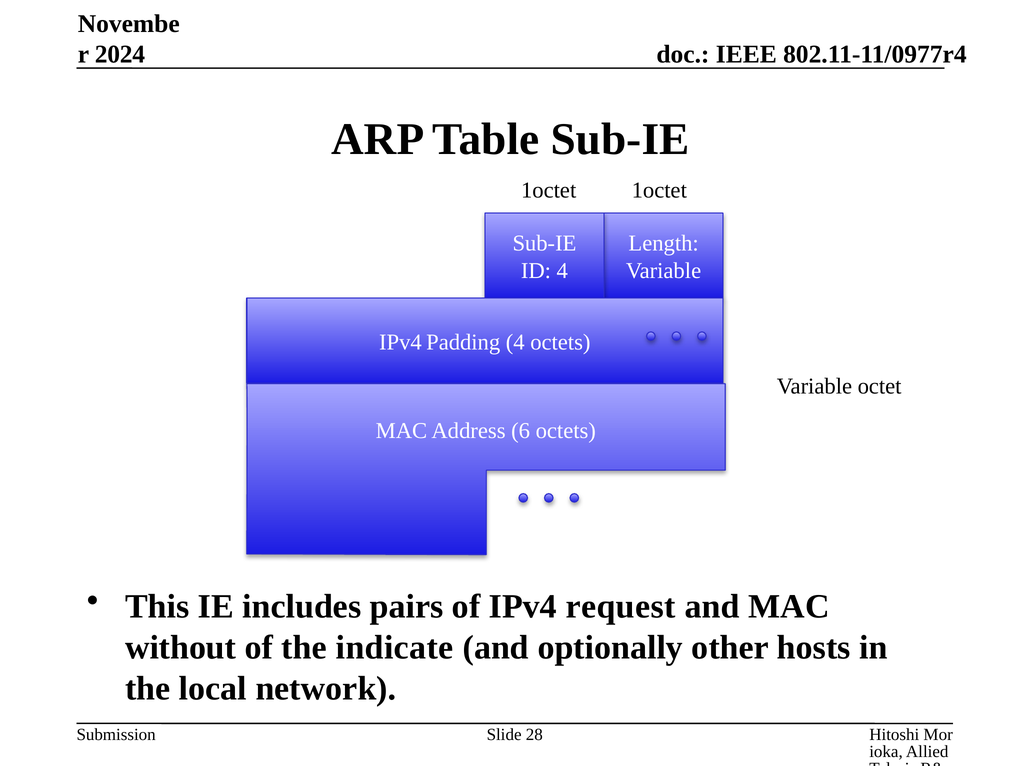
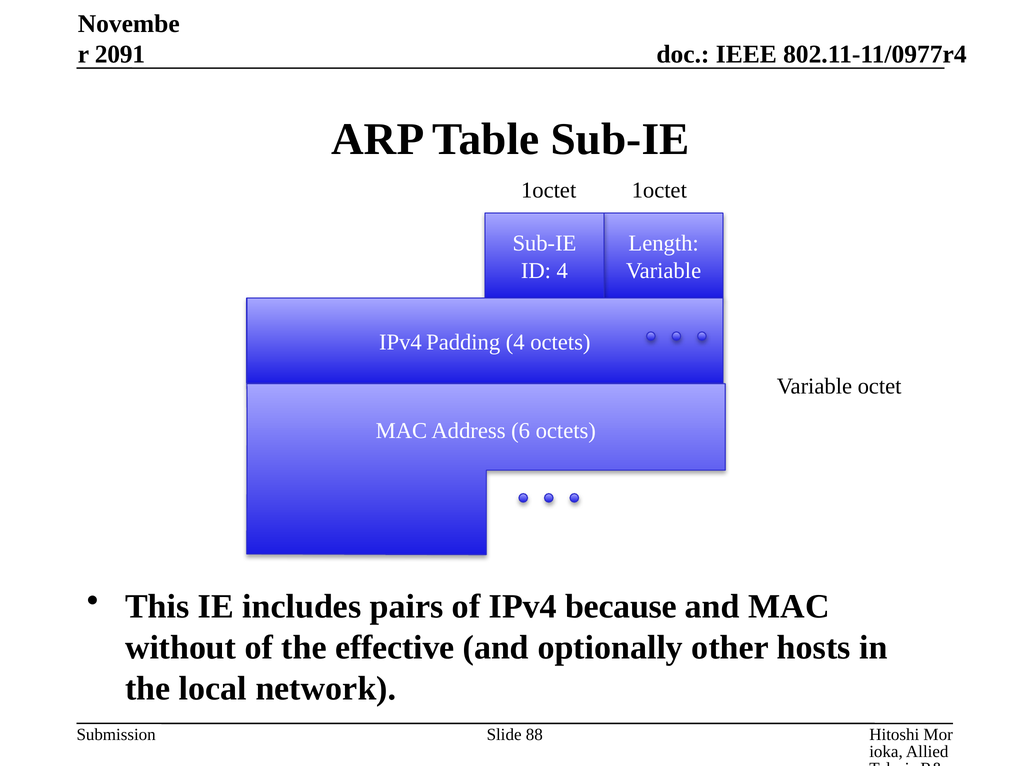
2024: 2024 -> 2091
request: request -> because
indicate: indicate -> effective
28: 28 -> 88
